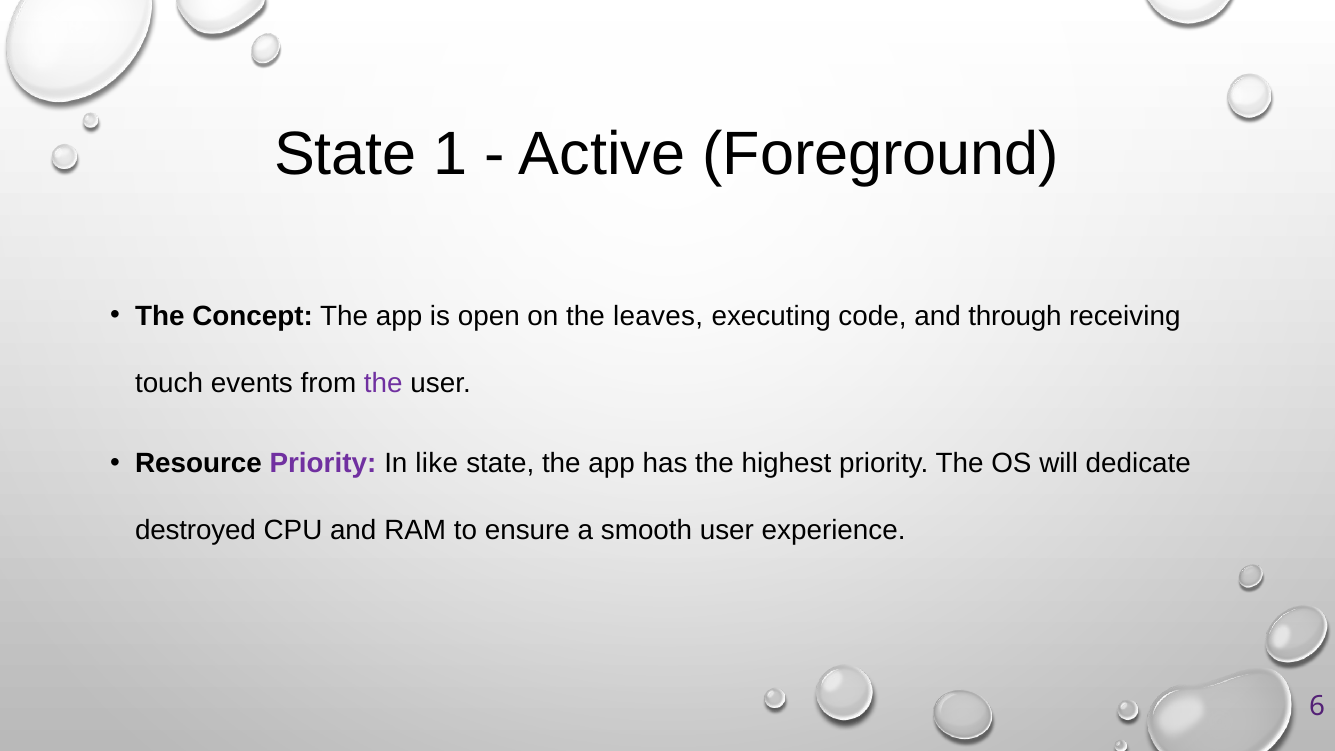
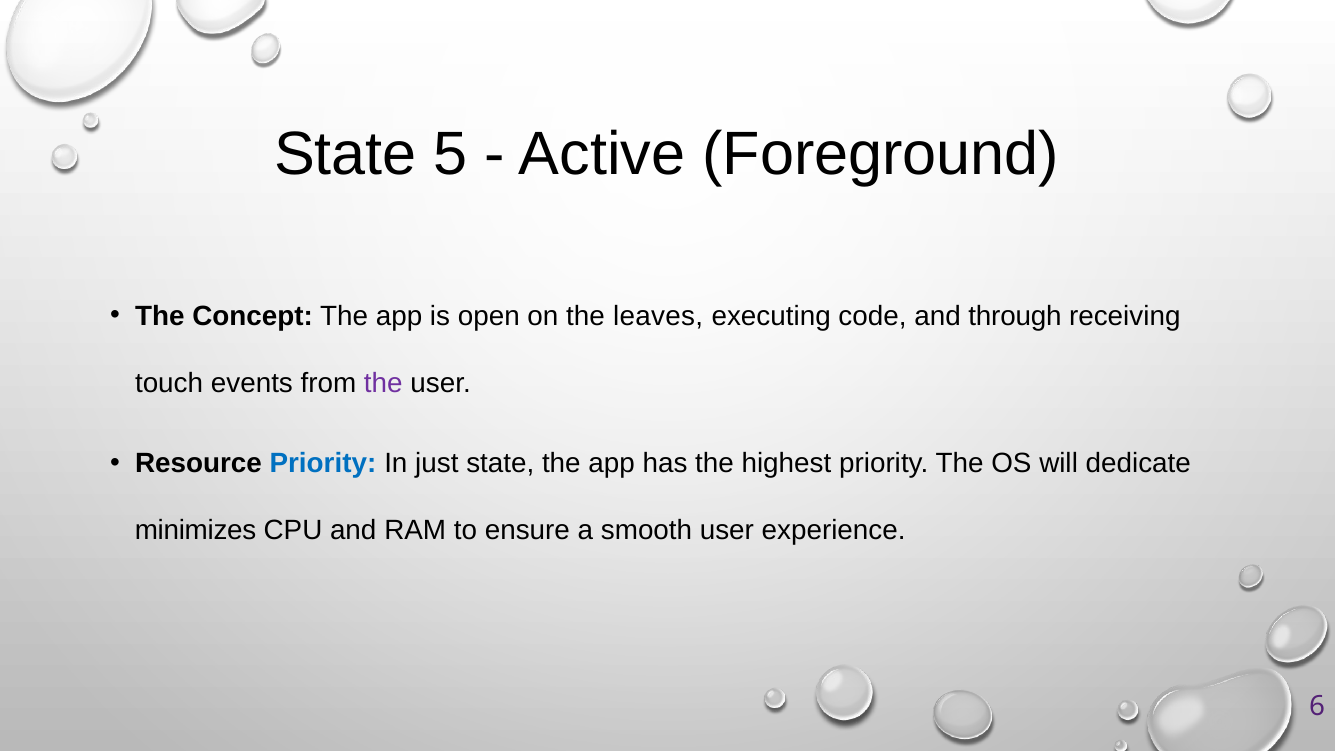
1: 1 -> 5
Priority at (323, 464) colour: purple -> blue
like: like -> just
destroyed: destroyed -> minimizes
